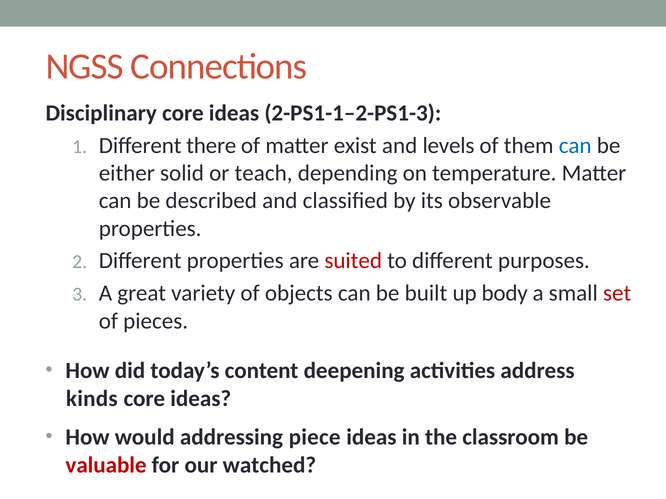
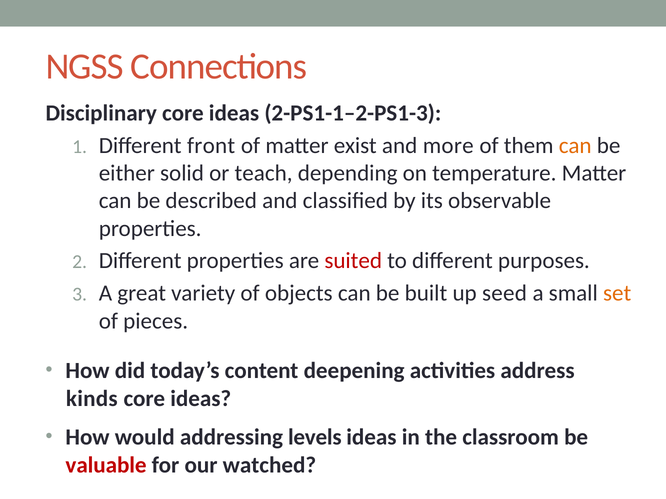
there: there -> front
levels: levels -> more
can at (575, 146) colour: blue -> orange
body: body -> seed
set colour: red -> orange
piece: piece -> levels
